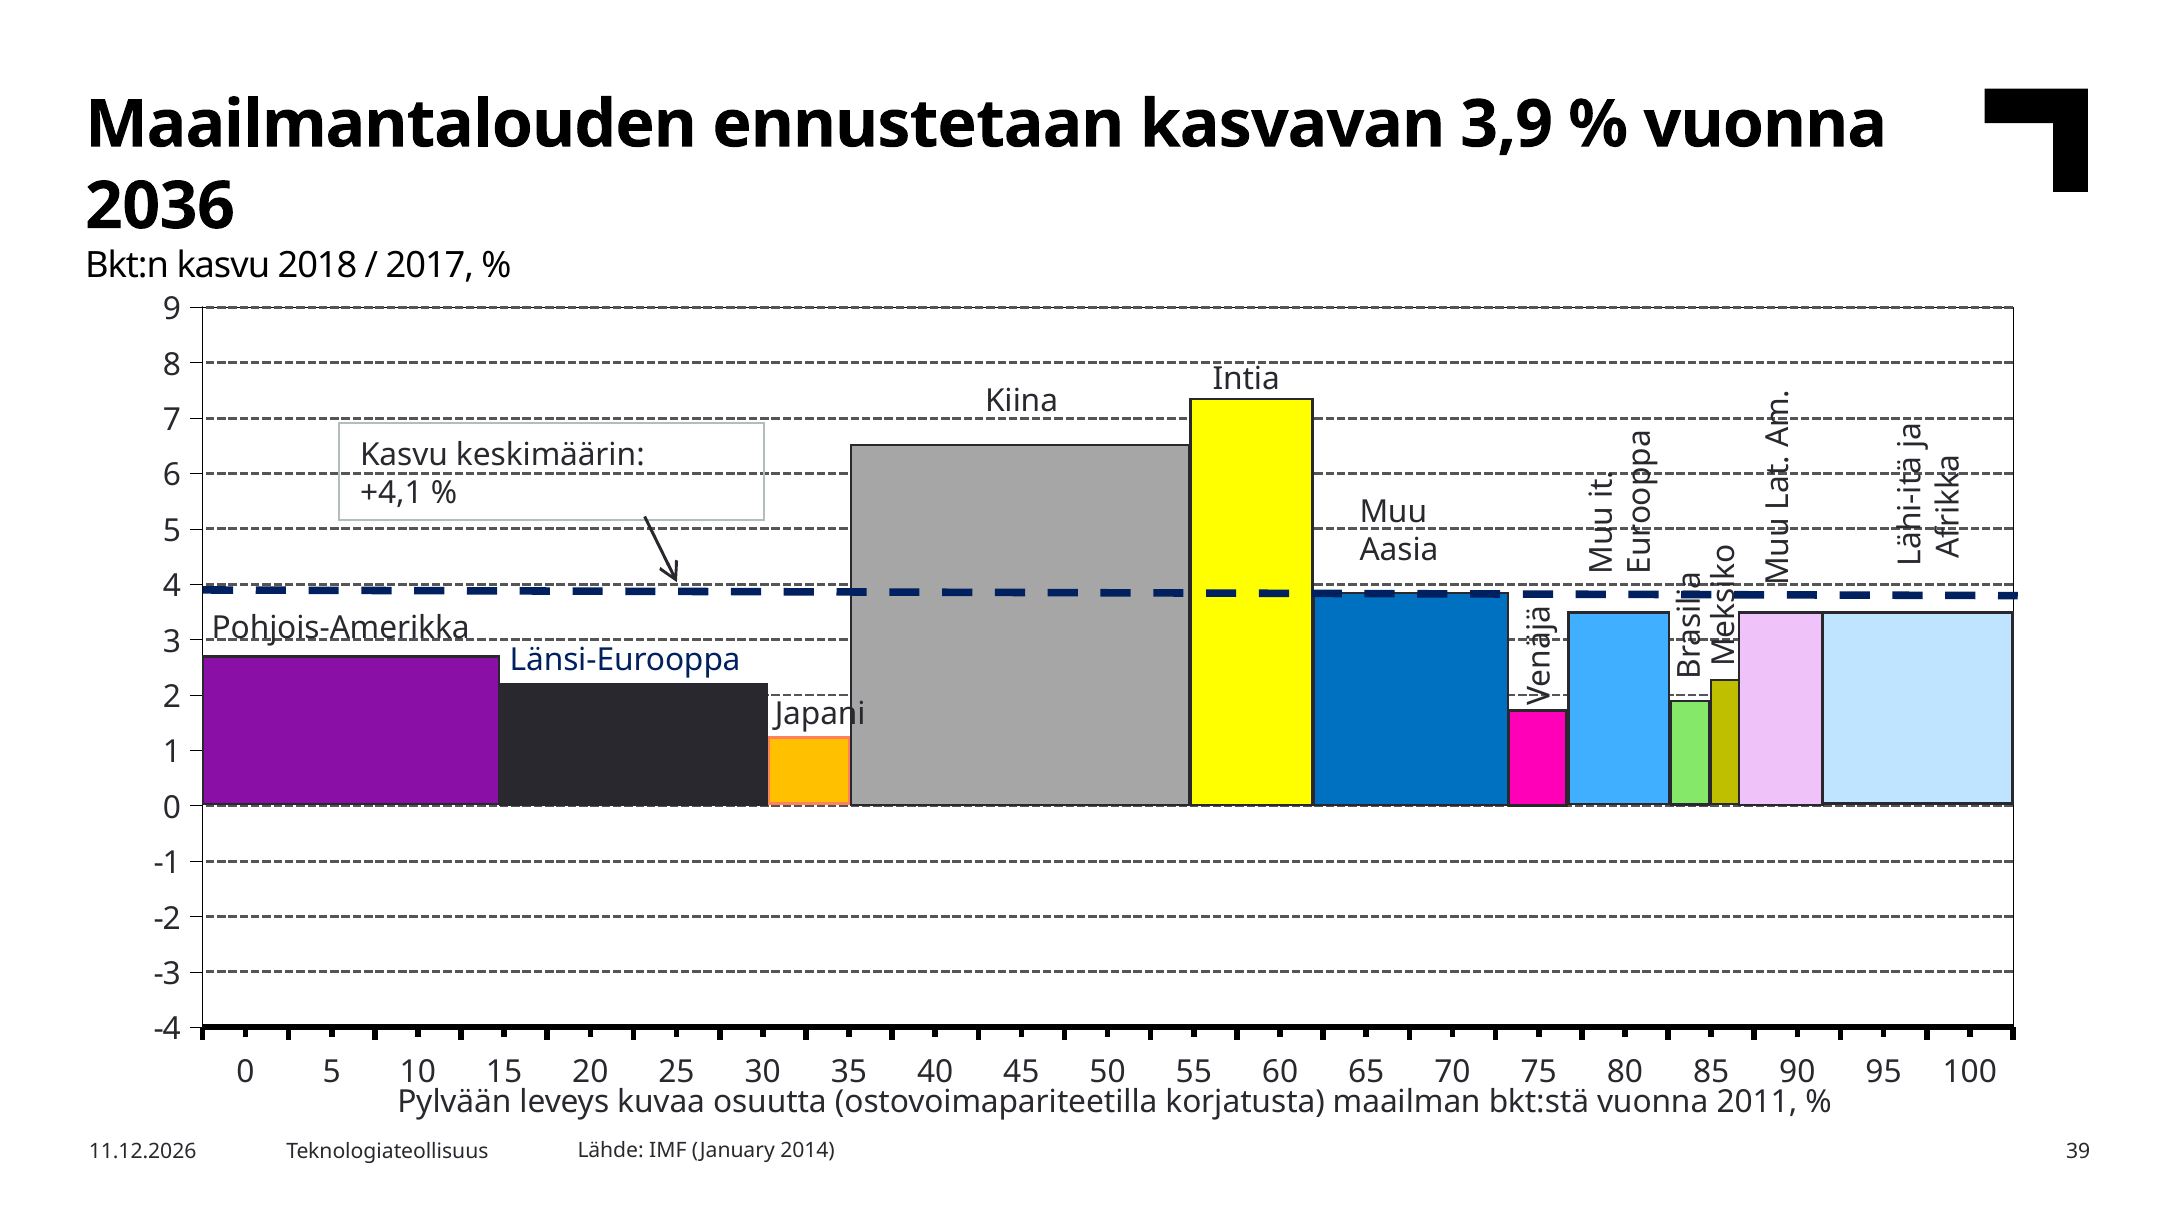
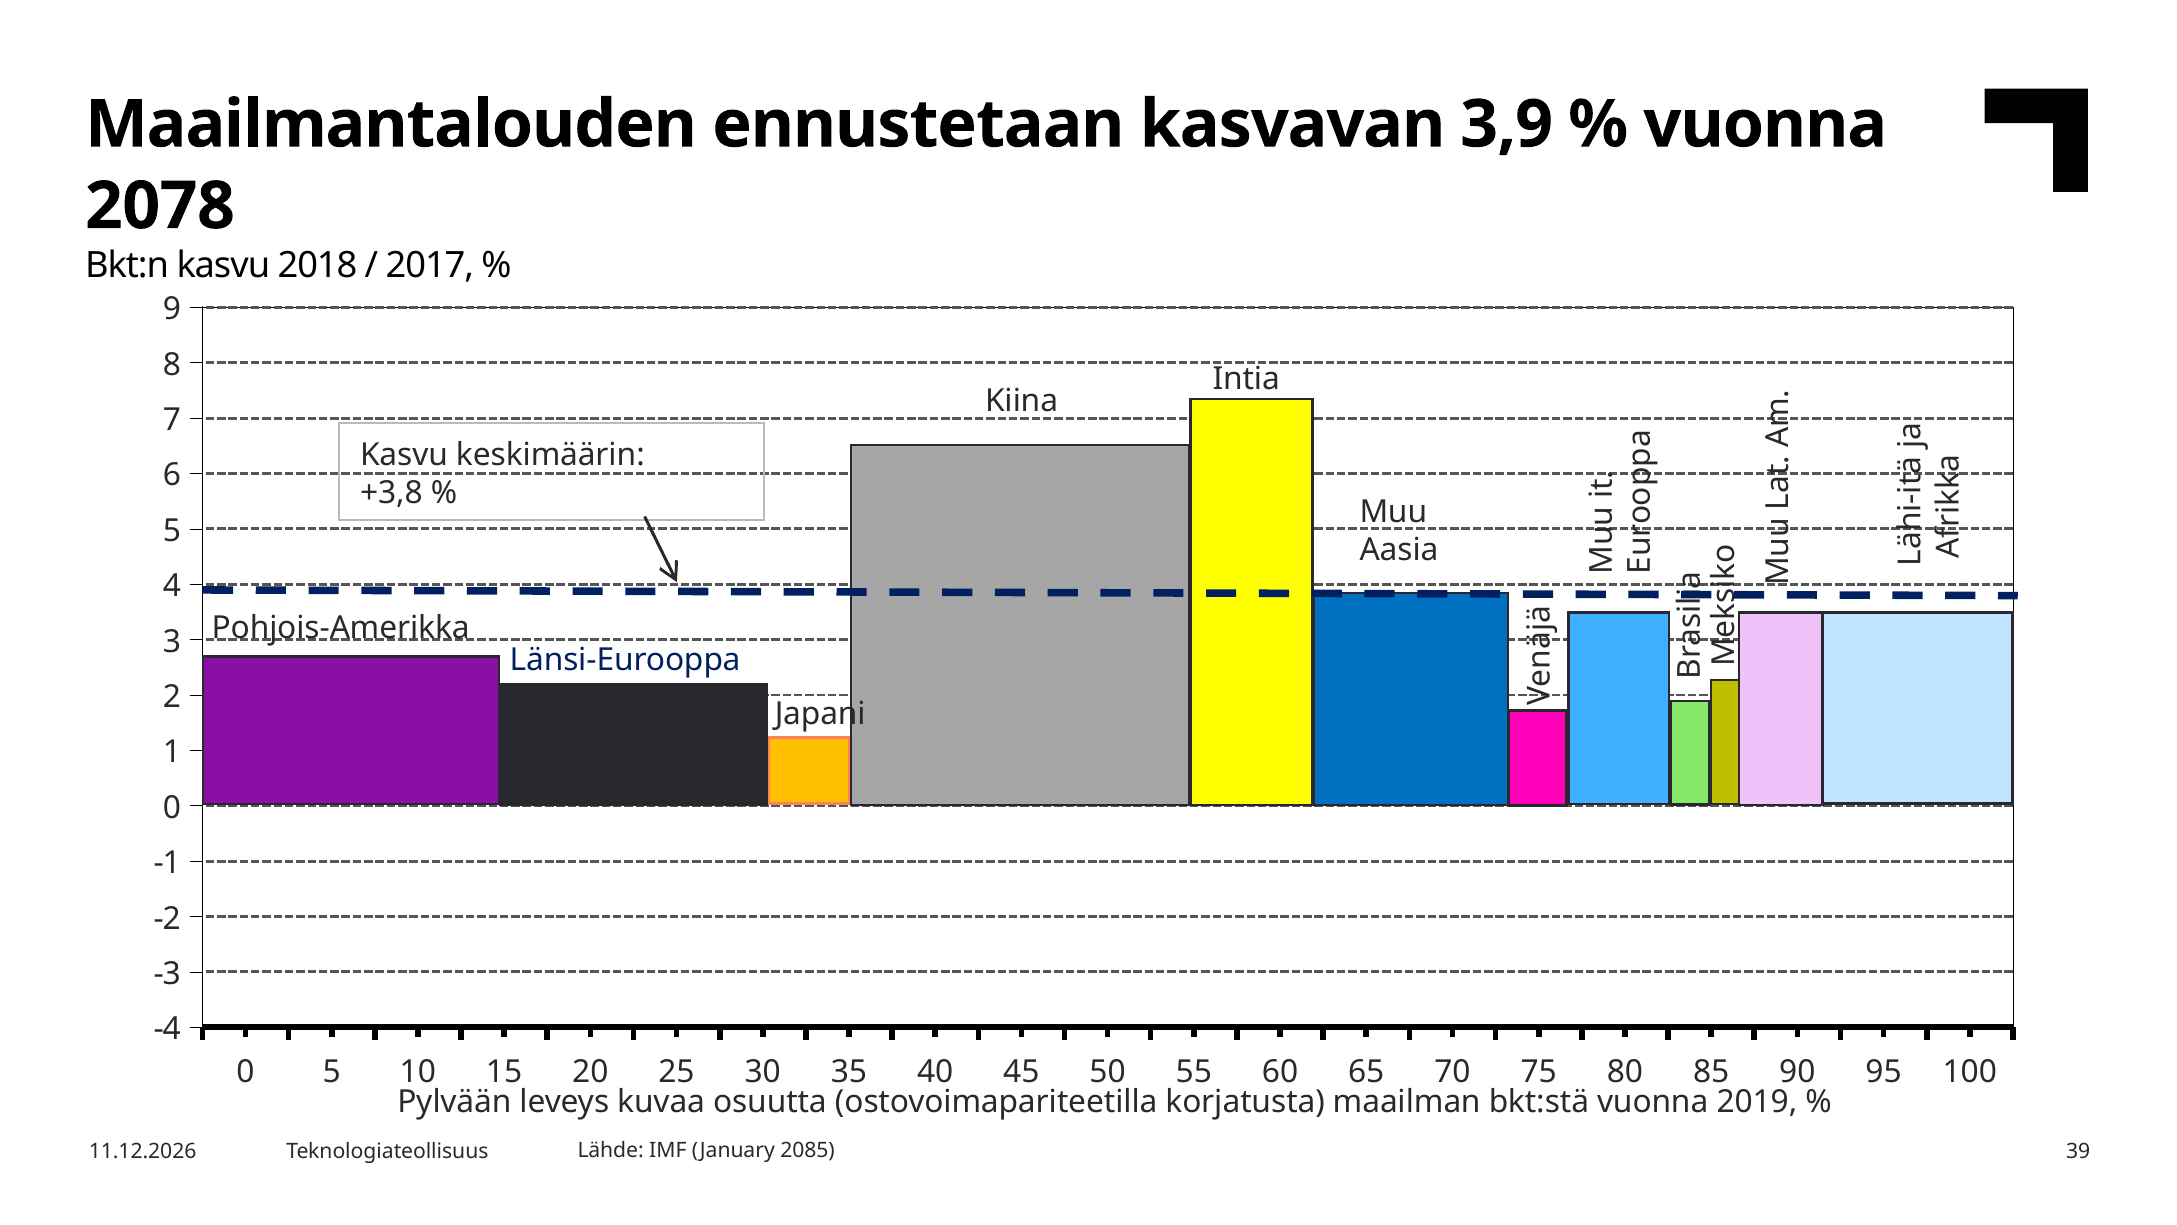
2036: 2036 -> 2078
+4,1: +4,1 -> +3,8
2011: 2011 -> 2019
2014: 2014 -> 2085
